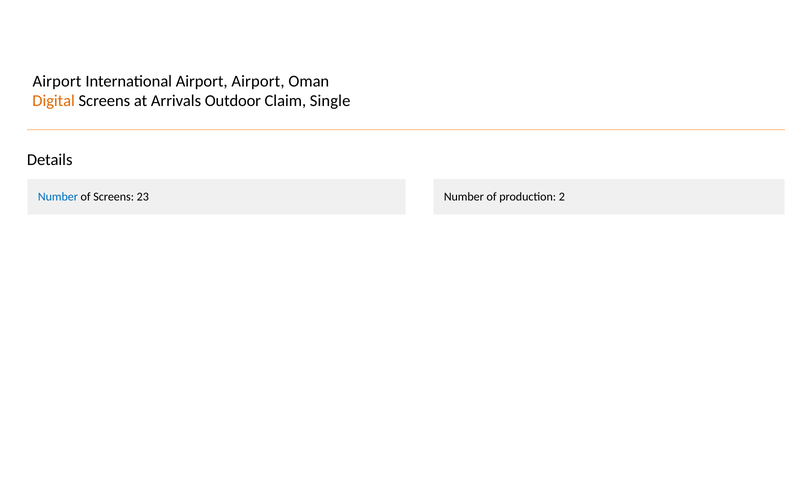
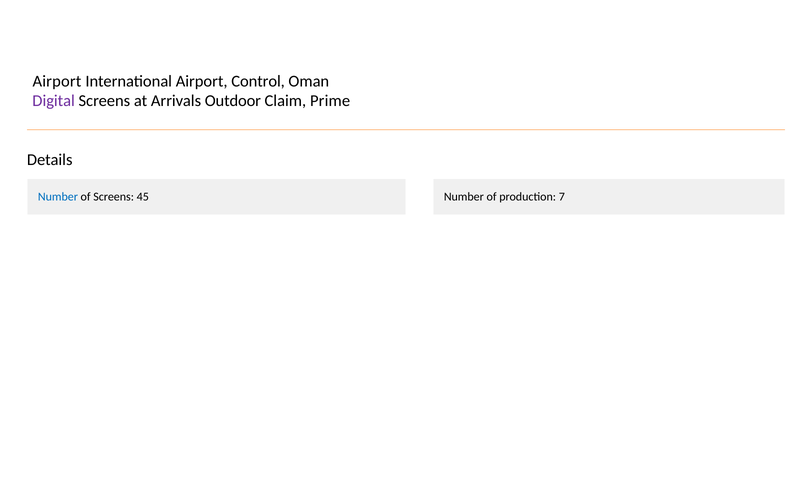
Airport Airport: Airport -> Control
Digital colour: orange -> purple
Single: Single -> Prime
23: 23 -> 45
2: 2 -> 7
